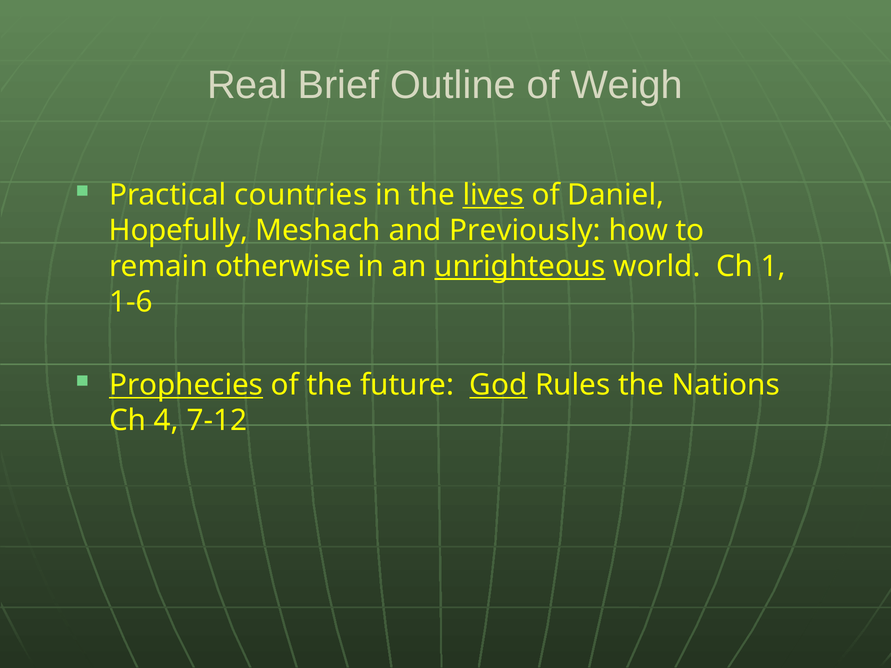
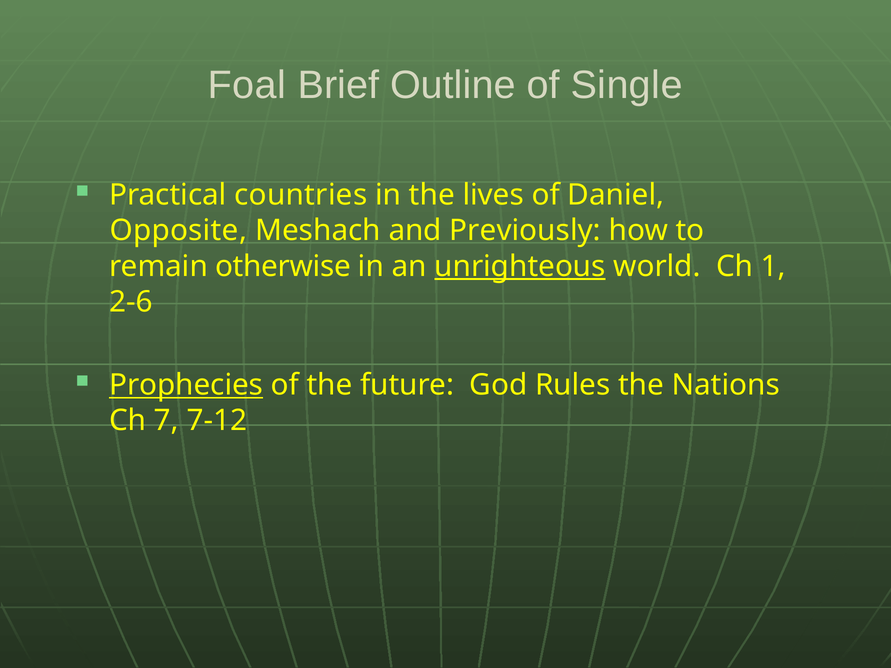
Real: Real -> Foal
Weigh: Weigh -> Single
lives underline: present -> none
Hopefully: Hopefully -> Opposite
1-6: 1-6 -> 2-6
God underline: present -> none
4: 4 -> 7
